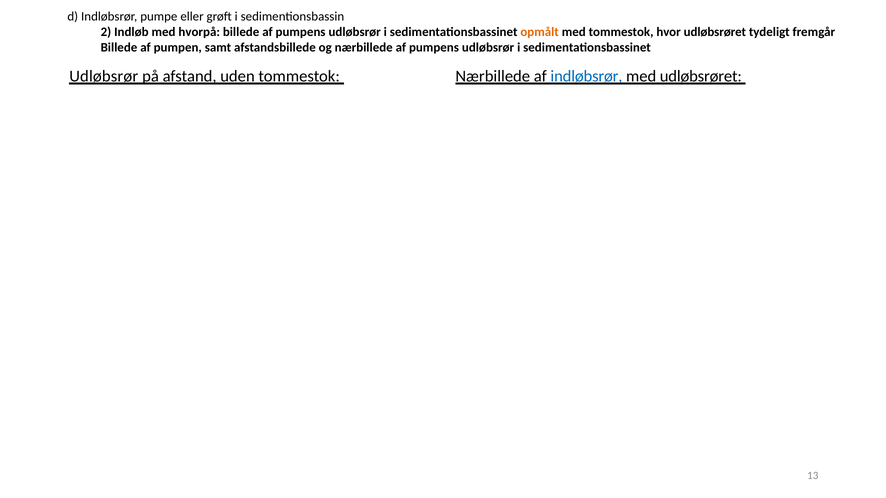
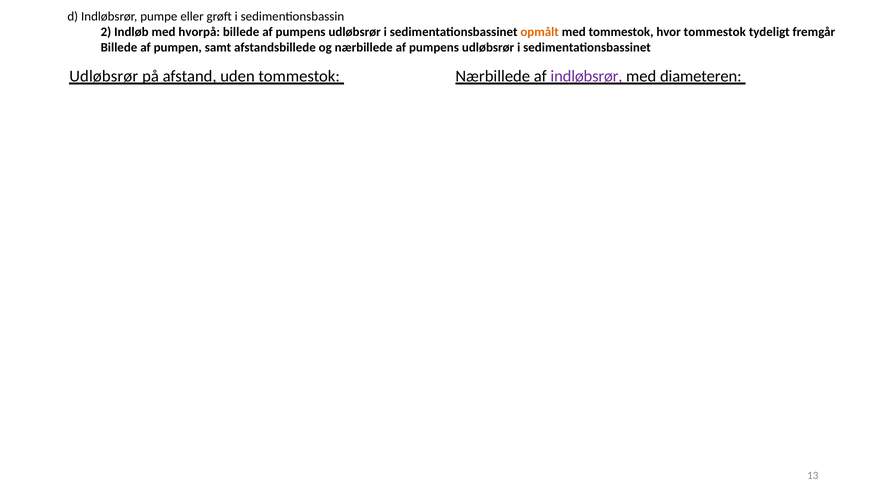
hvor udløbsrøret: udløbsrøret -> tommestok
indløbsrør at (586, 76) colour: blue -> purple
med udløbsrøret: udløbsrøret -> diameteren
